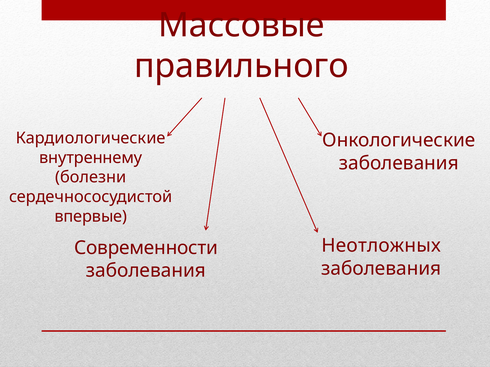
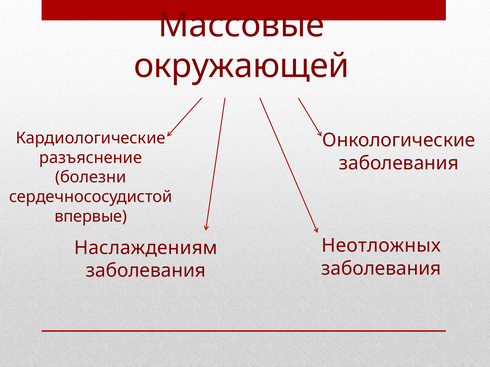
правильного: правильного -> окружающей
внутреннему: внутреннему -> разъяснение
Современности: Современности -> Наслаждениям
